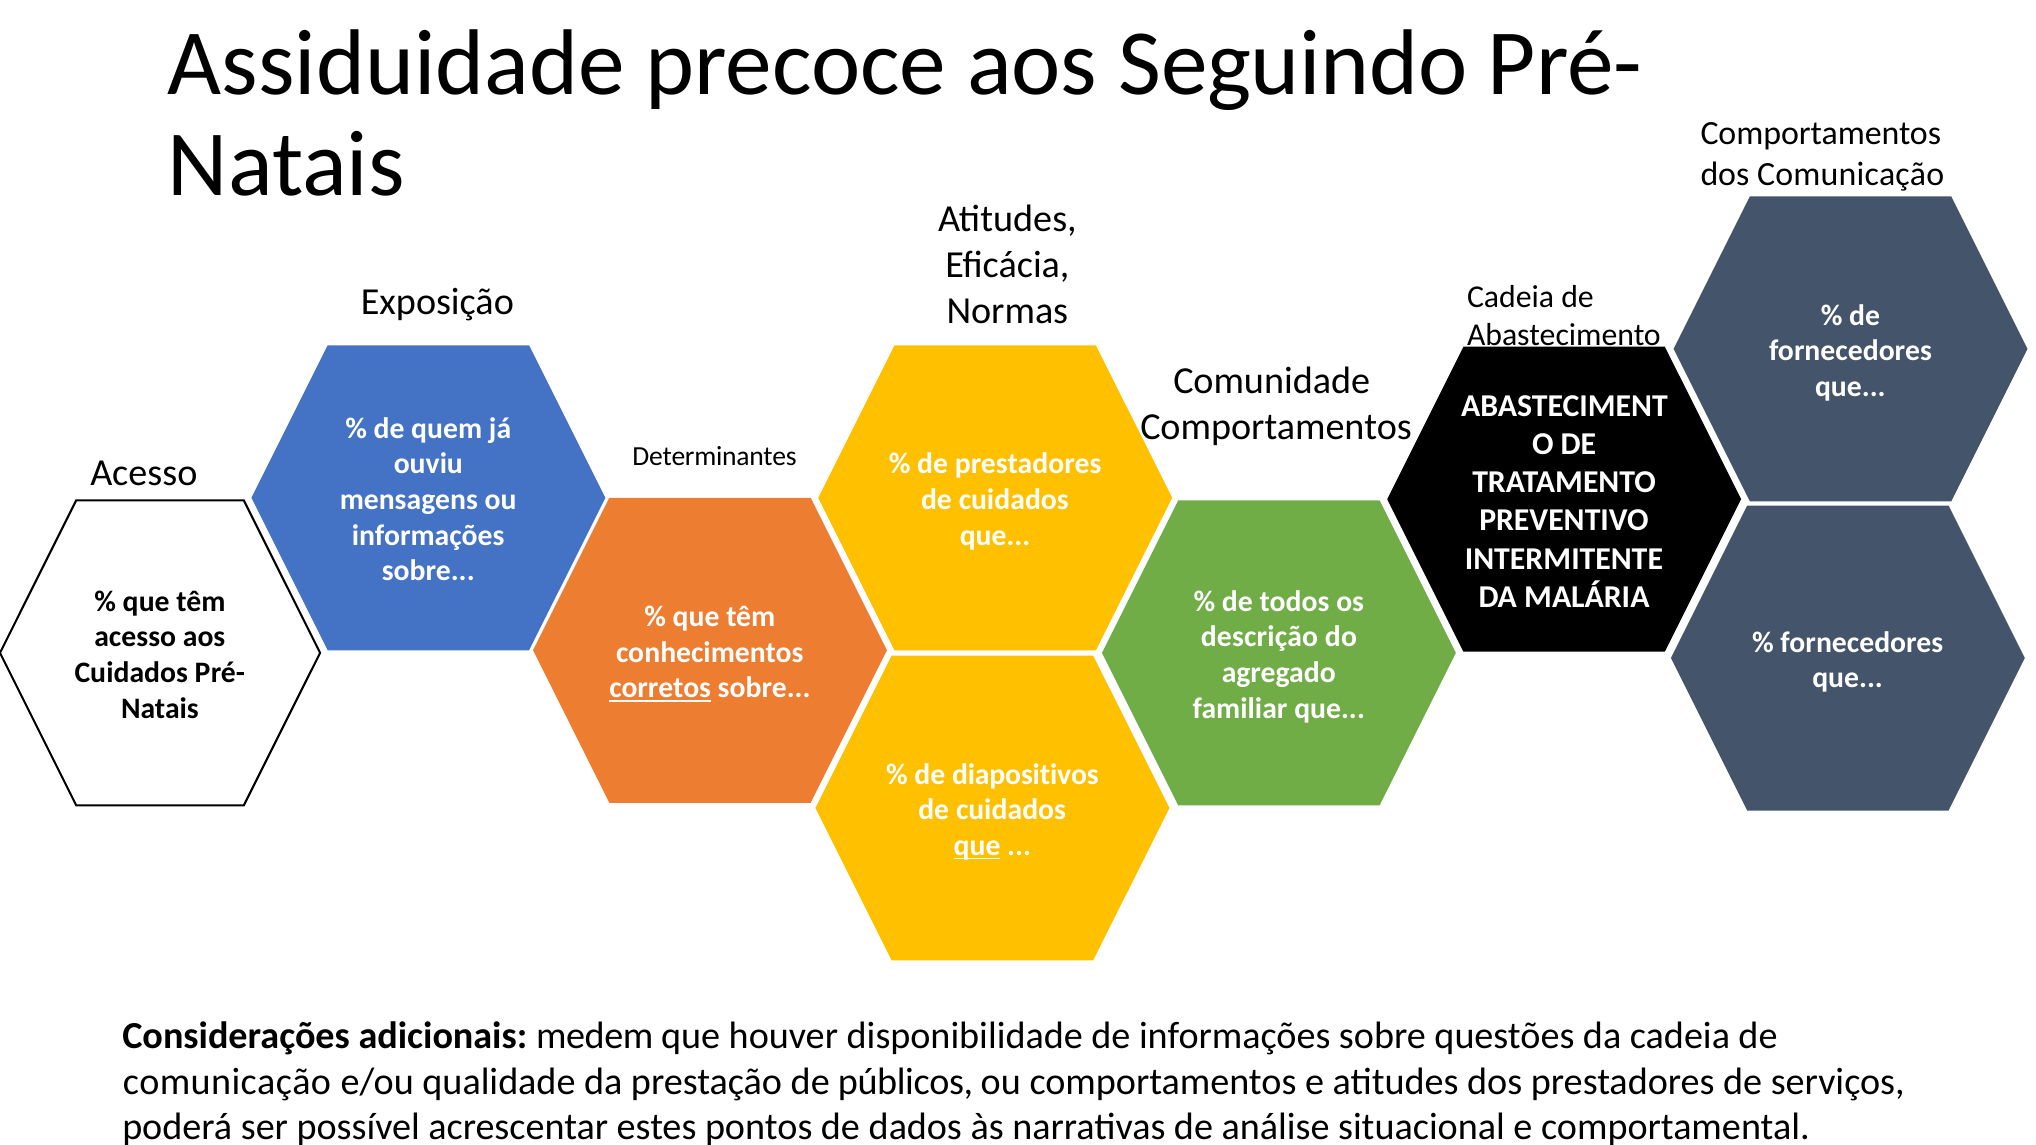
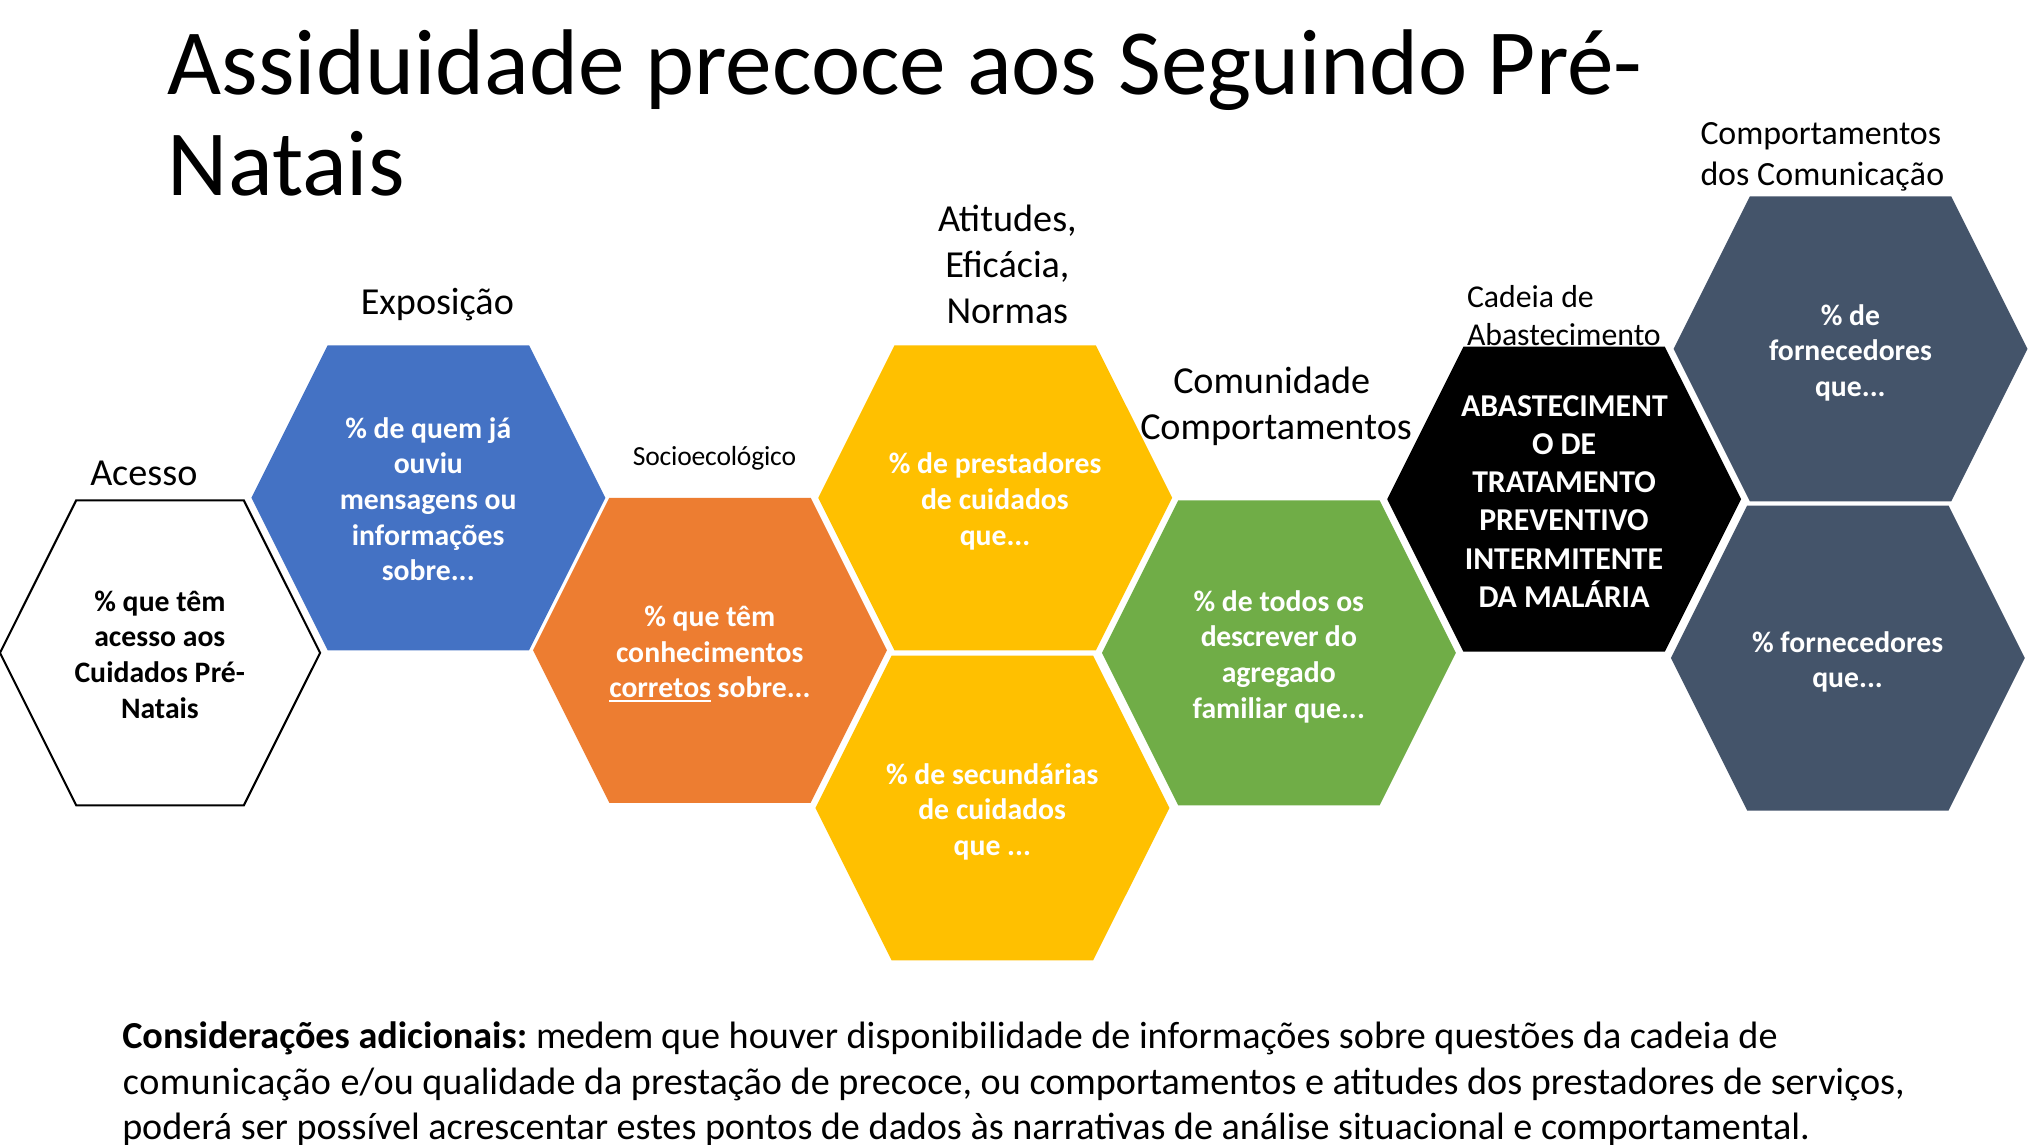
Determinantes: Determinantes -> Socioecológico
descrição: descrição -> descrever
diapositivos: diapositivos -> secundárias
que at (977, 846) underline: present -> none
de públicos: públicos -> precoce
